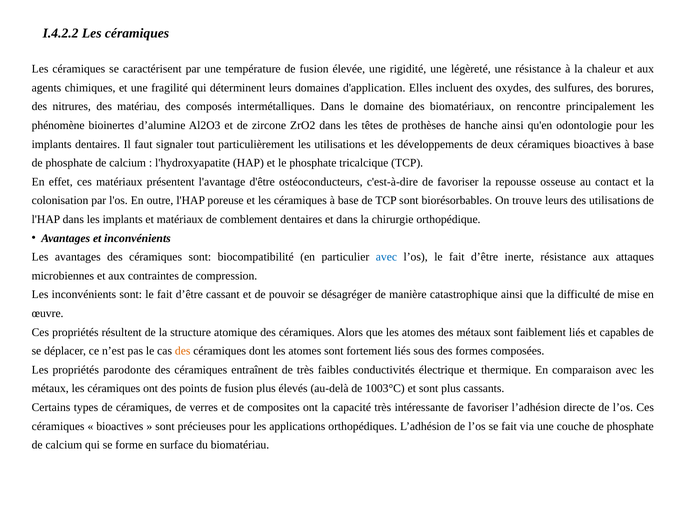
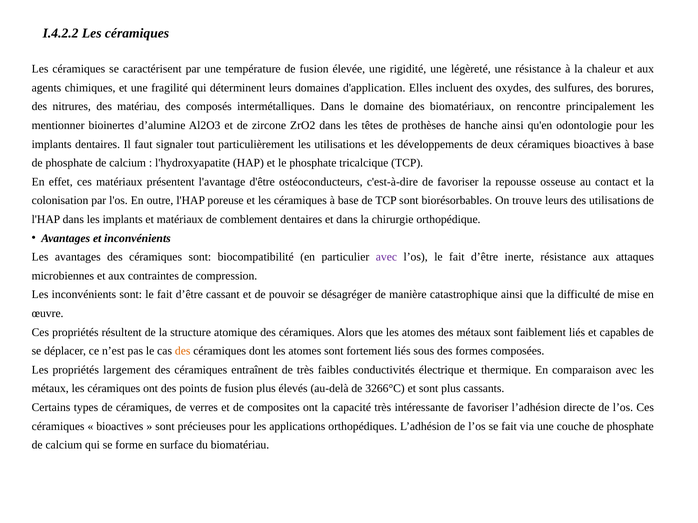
phénomène: phénomène -> mentionner
avec at (386, 257) colour: blue -> purple
parodonte: parodonte -> largement
1003°C: 1003°C -> 3266°C
